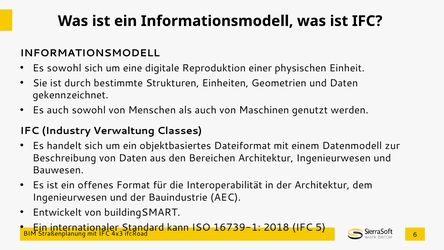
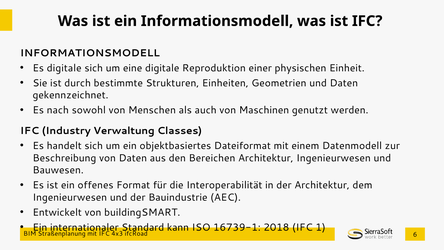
Es sowohl: sowohl -> digitale
Es auch: auch -> nach
5: 5 -> 1
